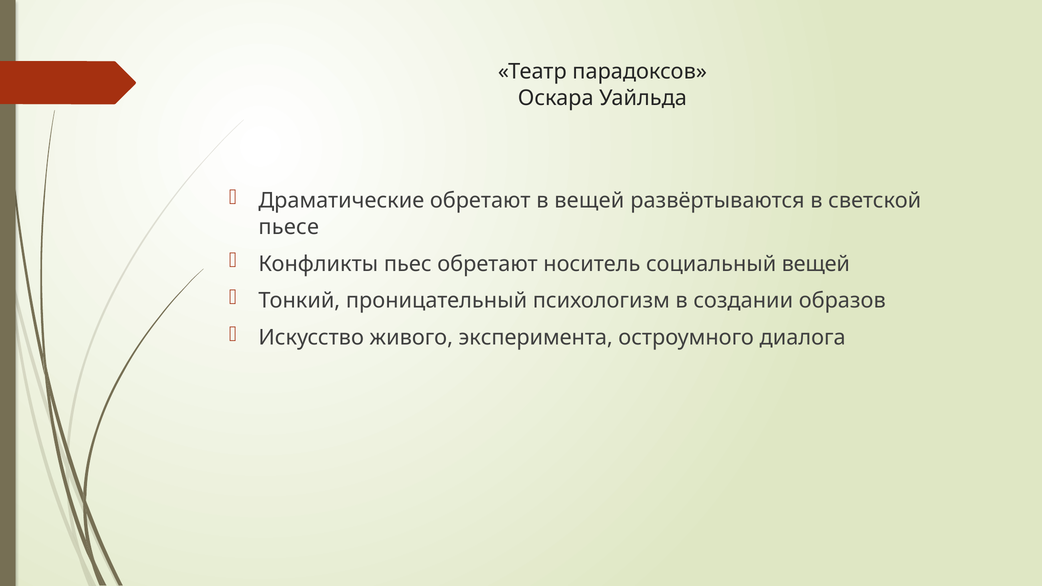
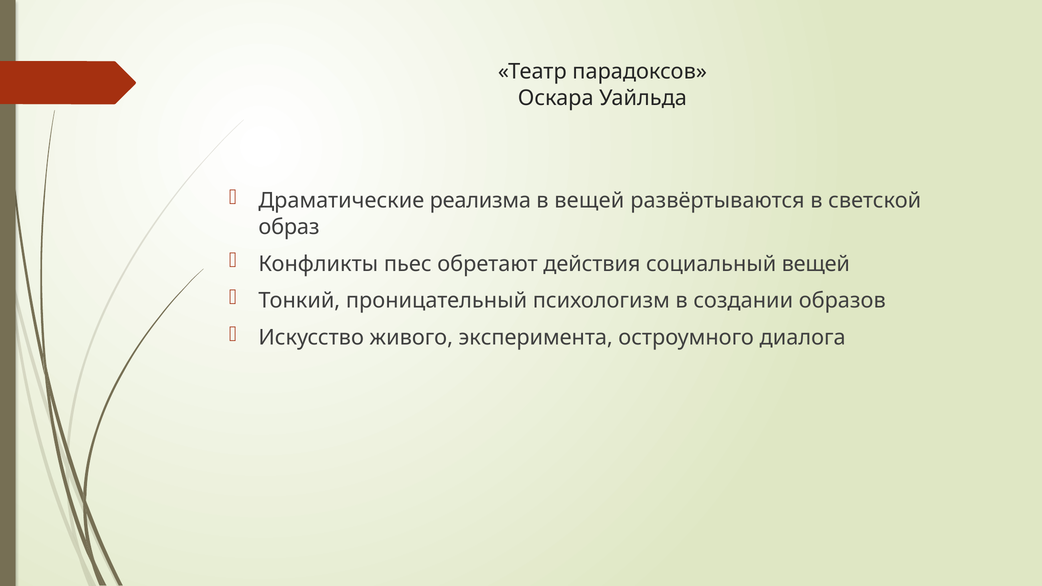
Драматические обретают: обретают -> реализма
пьесе: пьесе -> образ
носитель: носитель -> действия
